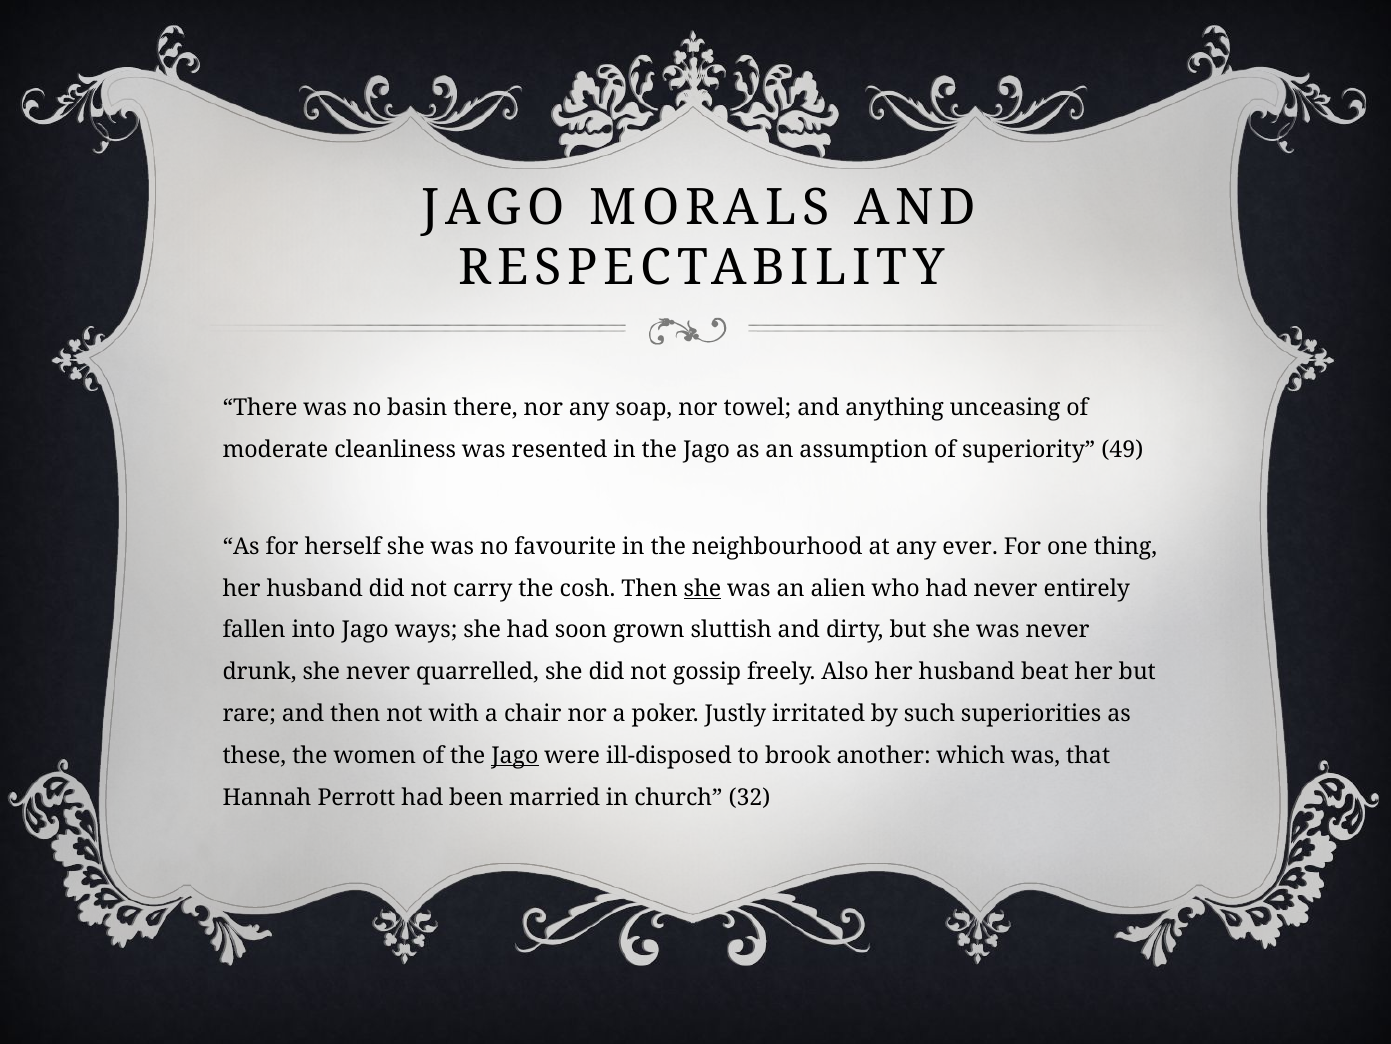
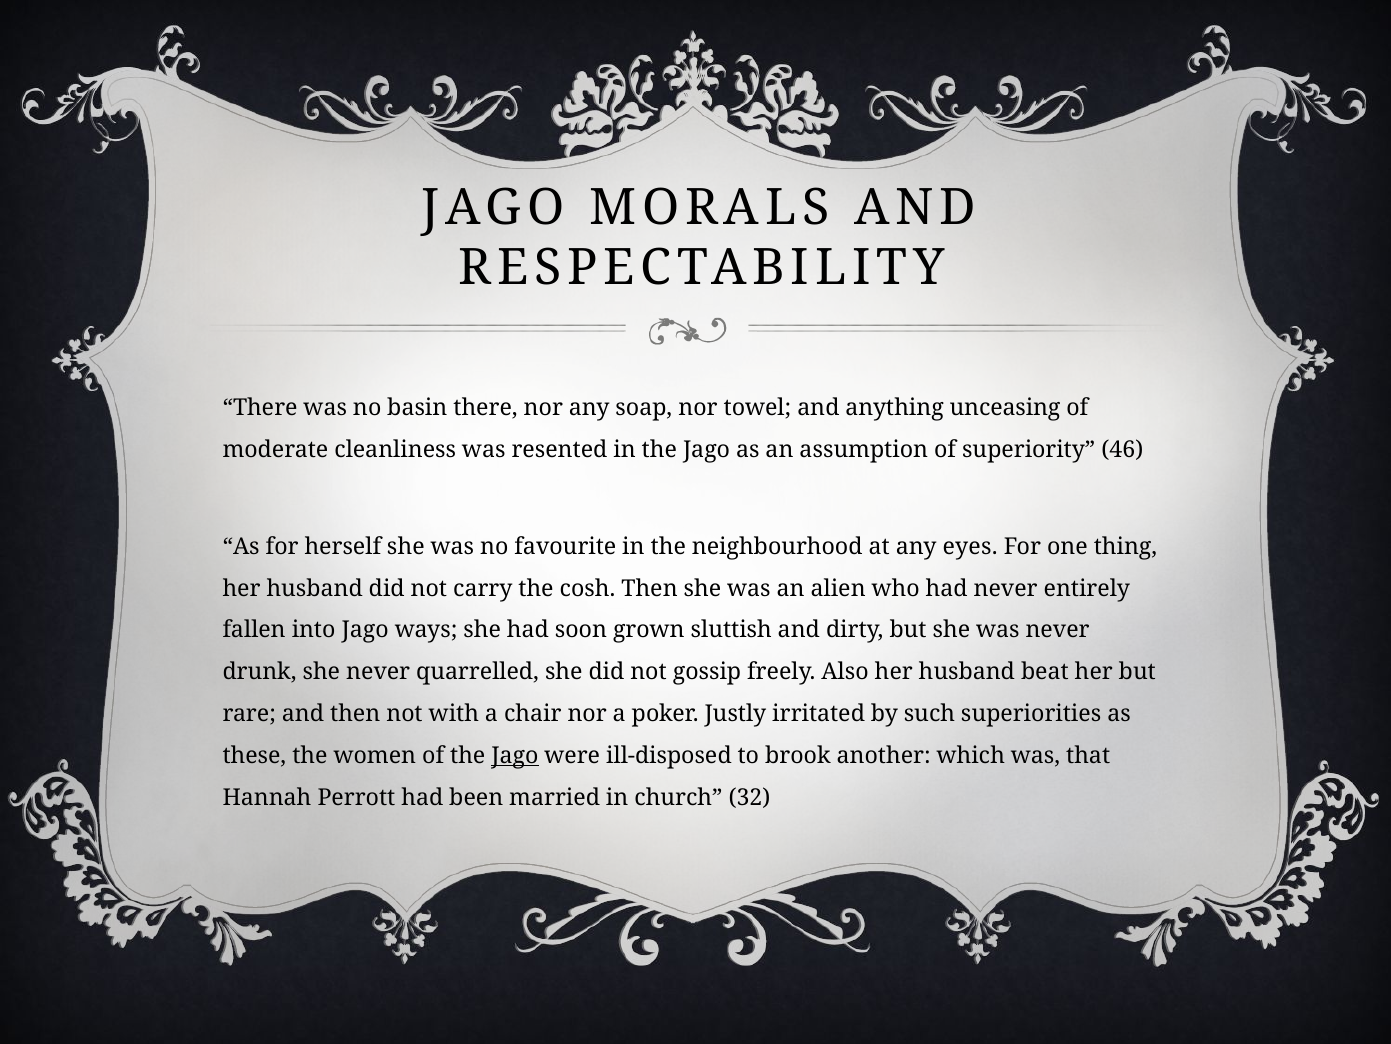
49: 49 -> 46
ever: ever -> eyes
she at (702, 588) underline: present -> none
